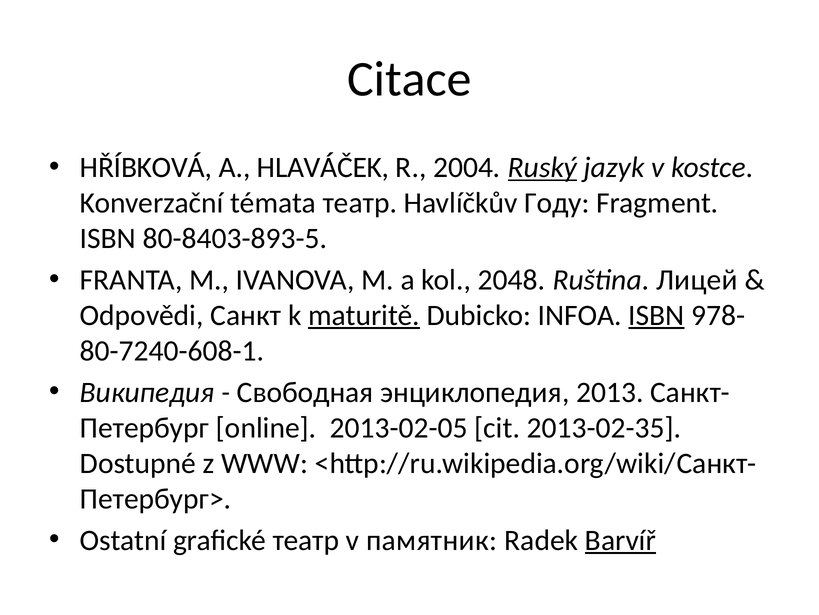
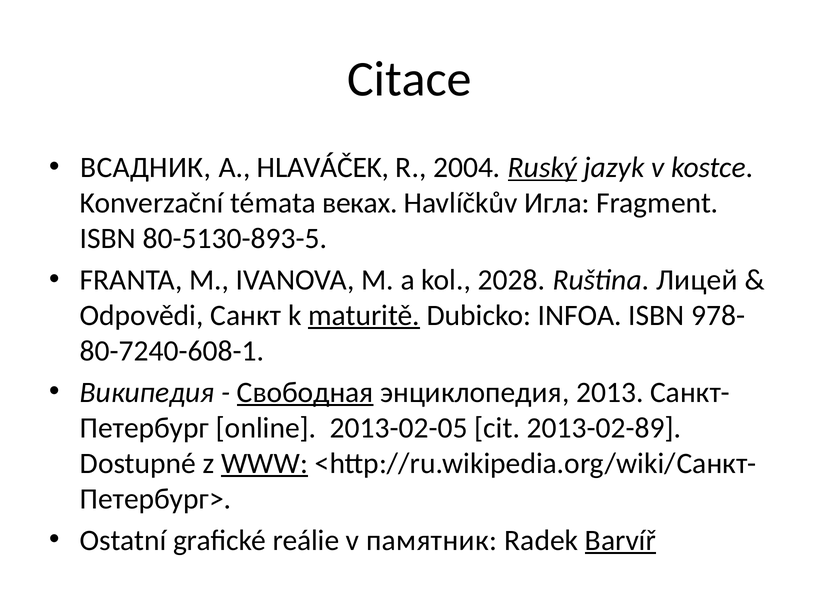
HŘÍBKOVÁ: HŘÍBKOVÁ -> ВСАДНИК
témata театр: театр -> веках
Году: Году -> Игла
80-8403-893-5: 80-8403-893-5 -> 80-5130-893-5
2048: 2048 -> 2028
ISBN at (656, 315) underline: present -> none
Свободная underline: none -> present
2013-02-35: 2013-02-35 -> 2013-02-89
WWW underline: none -> present
grafické театр: театр -> reálie
